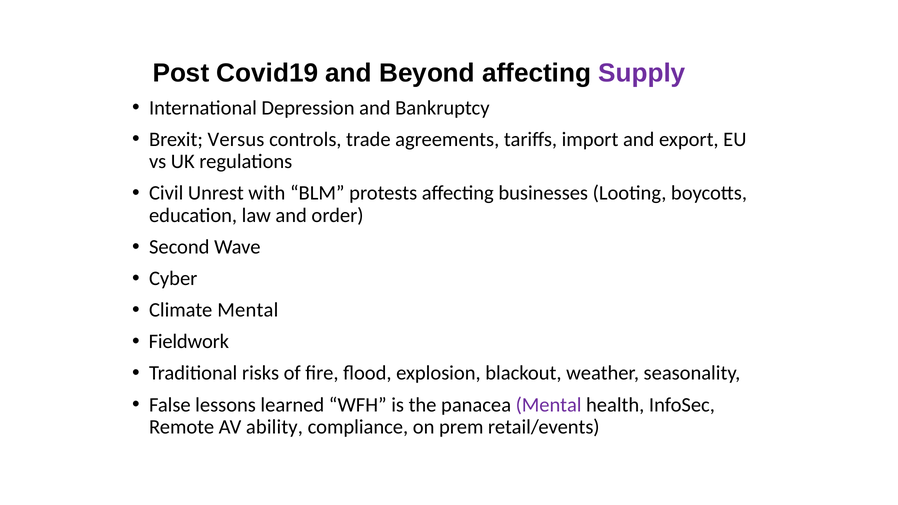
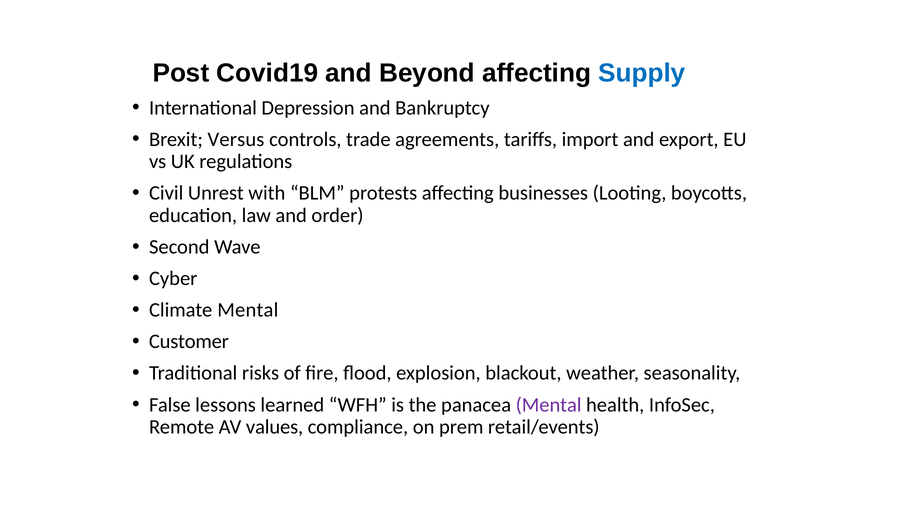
Supply colour: purple -> blue
Fieldwork: Fieldwork -> Customer
ability: ability -> values
